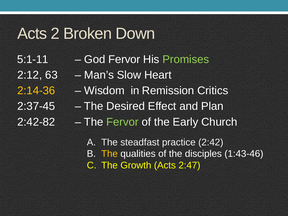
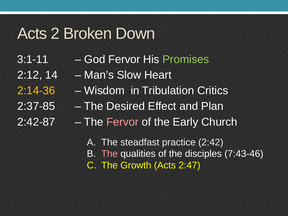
5:1-11: 5:1-11 -> 3:1-11
63: 63 -> 14
Remission: Remission -> Tribulation
2:37-45: 2:37-45 -> 2:37-85
2:42-82: 2:42-82 -> 2:42-87
Fervor at (122, 122) colour: light green -> pink
The at (109, 154) colour: yellow -> pink
1:43-46: 1:43-46 -> 7:43-46
